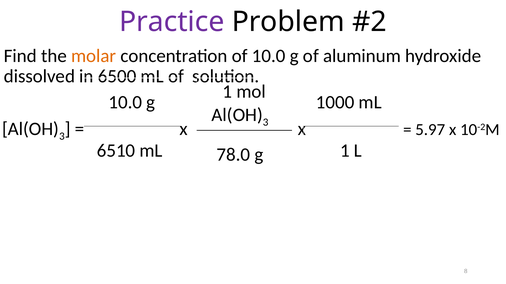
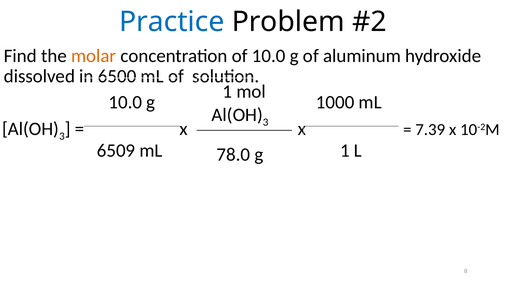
Practice colour: purple -> blue
5.97: 5.97 -> 7.39
6510: 6510 -> 6509
